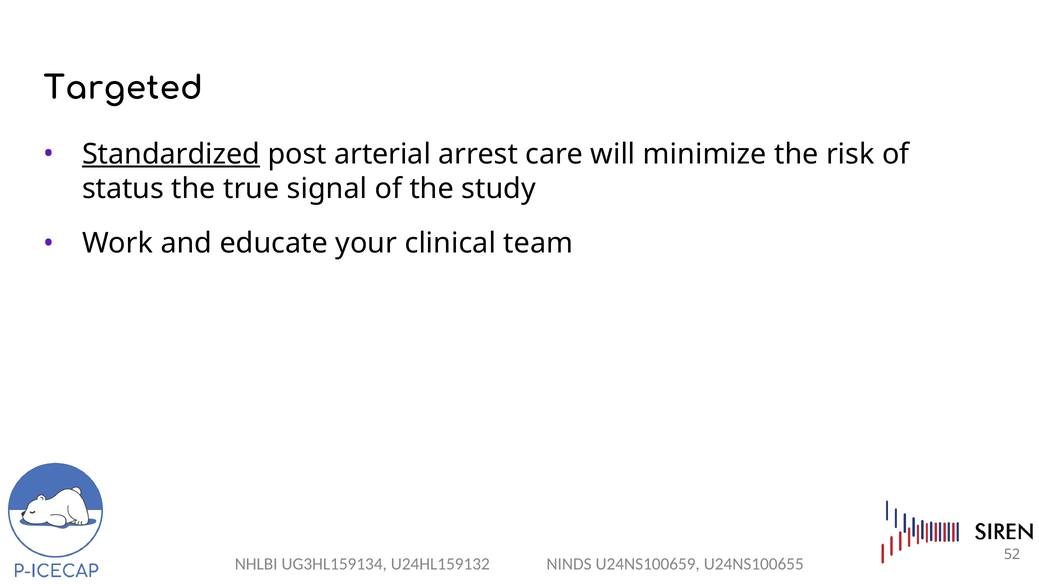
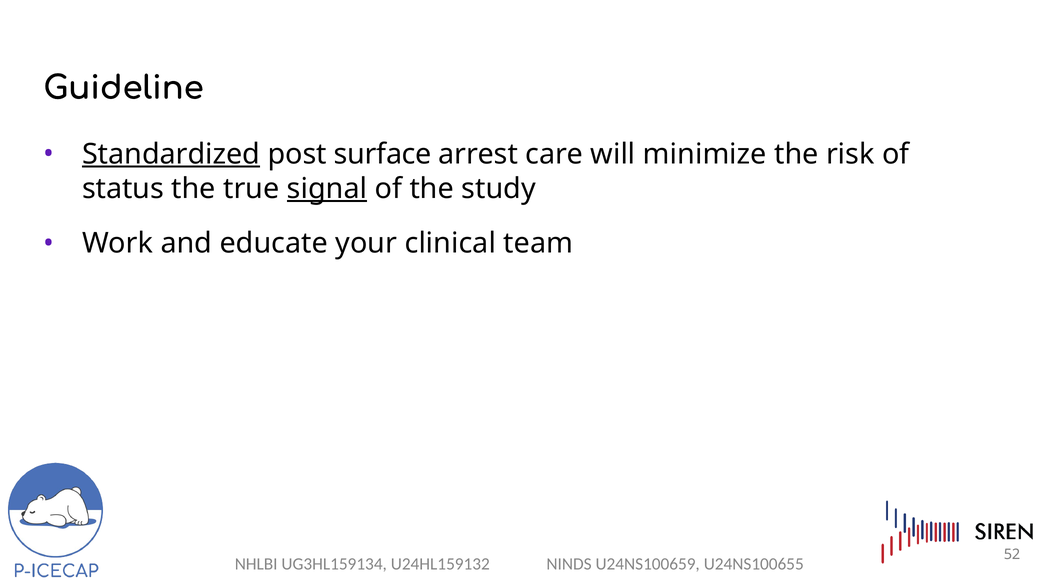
Targeted: Targeted -> Guideline
arterial: arterial -> surface
signal underline: none -> present
